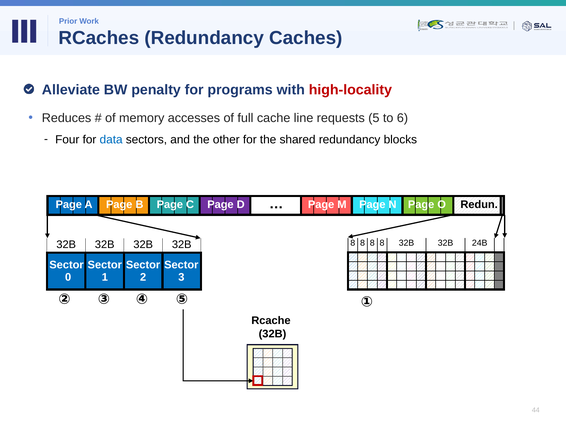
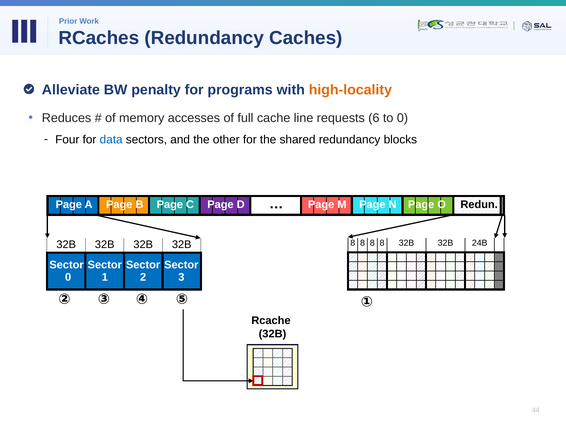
high-locality colour: red -> orange
5: 5 -> 6
to 6: 6 -> 0
